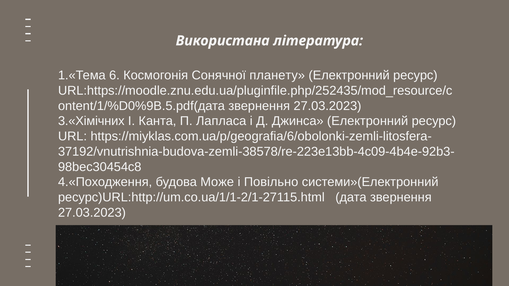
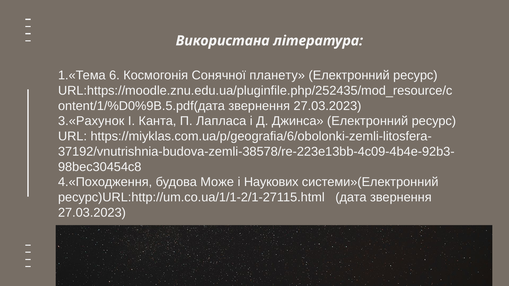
3.«Хімічних: 3.«Хімічних -> 3.«Рахунок
Повільно: Повільно -> Наукових
